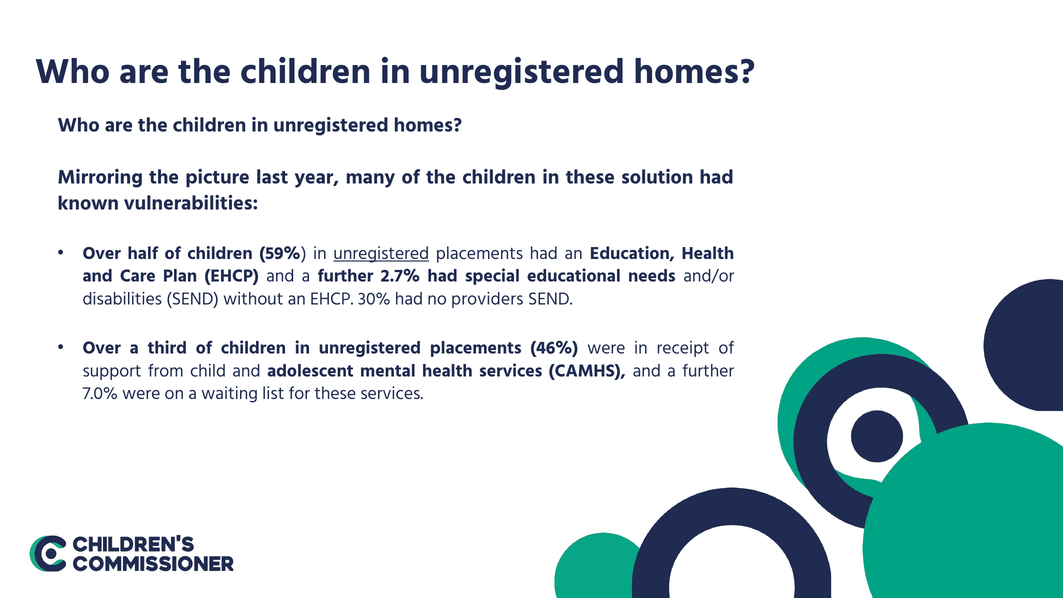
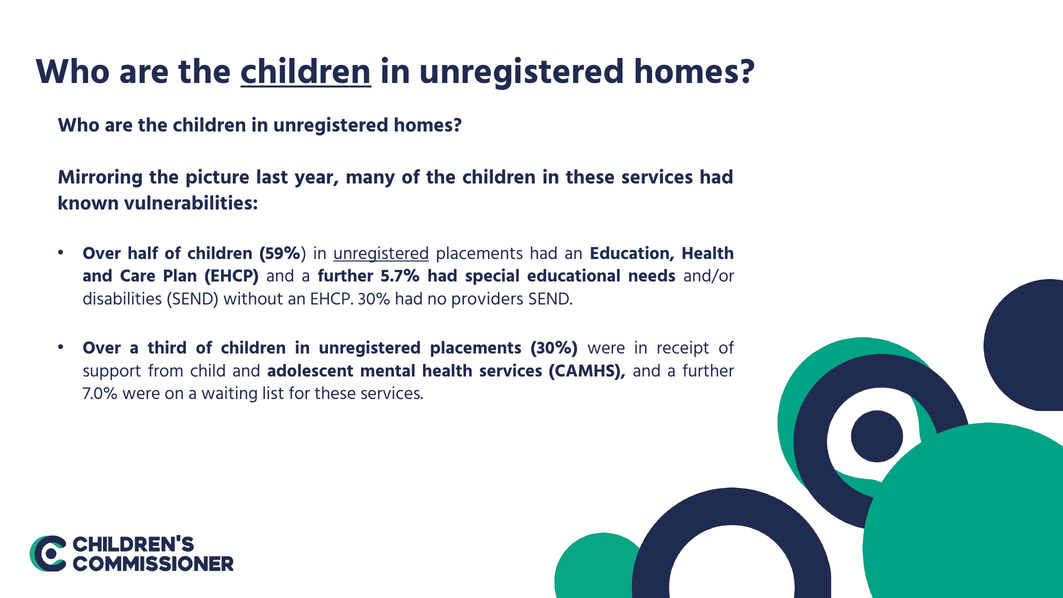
children at (306, 71) underline: none -> present
in these solution: solution -> services
2.7%: 2.7% -> 5.7%
placements 46%: 46% -> 30%
